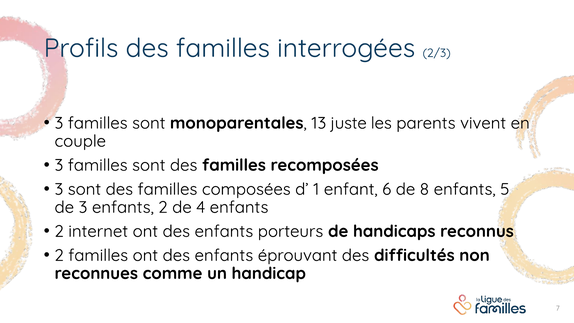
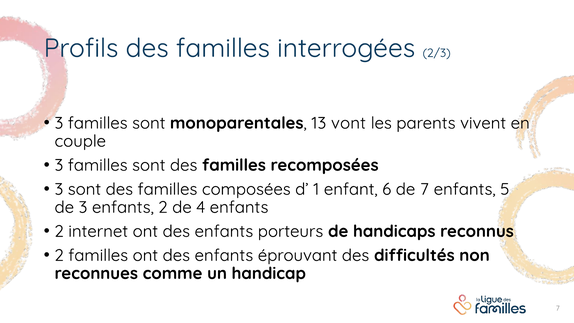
juste: juste -> vont
de 8: 8 -> 7
